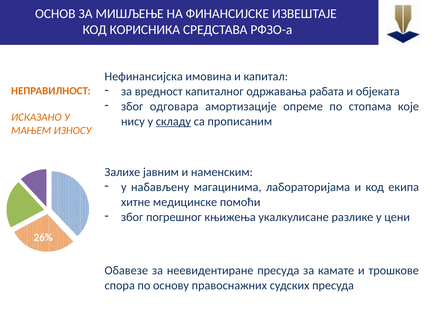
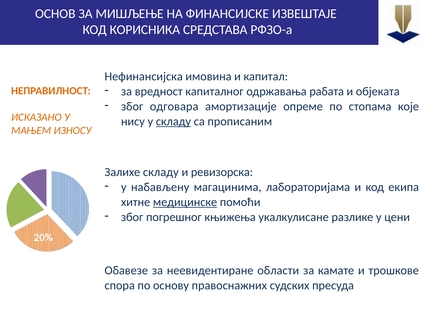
Залихе јавним: јавним -> складу
наменским: наменским -> ревизорска
медицинске underline: none -> present
26%: 26% -> 20%
неевидентиране пресуда: пресуда -> области
